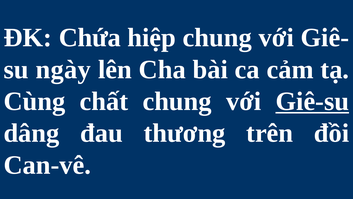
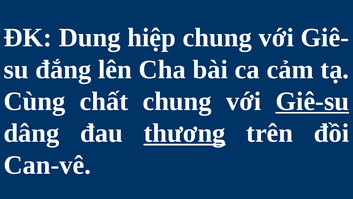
Chứa: Chứa -> Dung
ngày: ngày -> đắng
thương underline: none -> present
